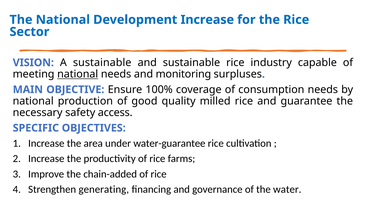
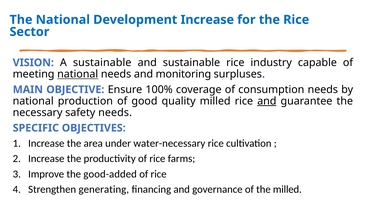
and at (267, 101) underline: none -> present
safety access: access -> needs
water-guarantee: water-guarantee -> water-necessary
chain-added: chain-added -> good-added
the water: water -> milled
